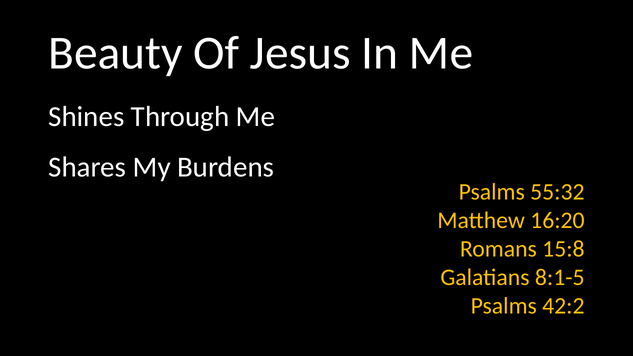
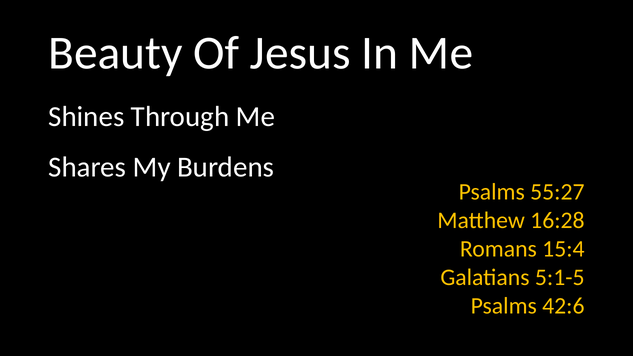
55:32: 55:32 -> 55:27
16:20: 16:20 -> 16:28
15:8: 15:8 -> 15:4
8:1-5: 8:1-5 -> 5:1-5
42:2: 42:2 -> 42:6
